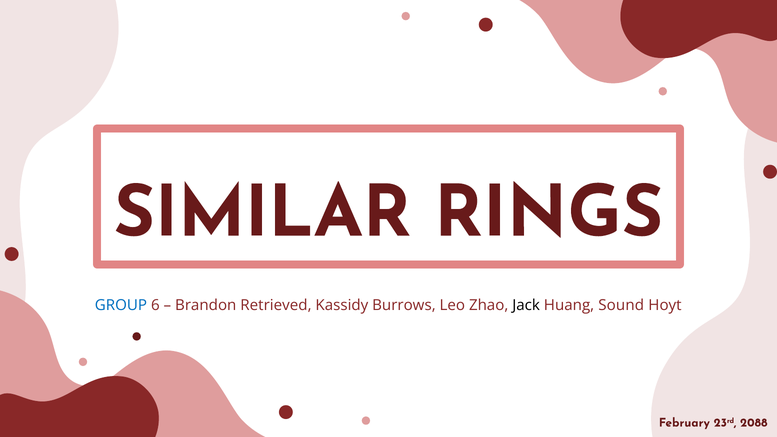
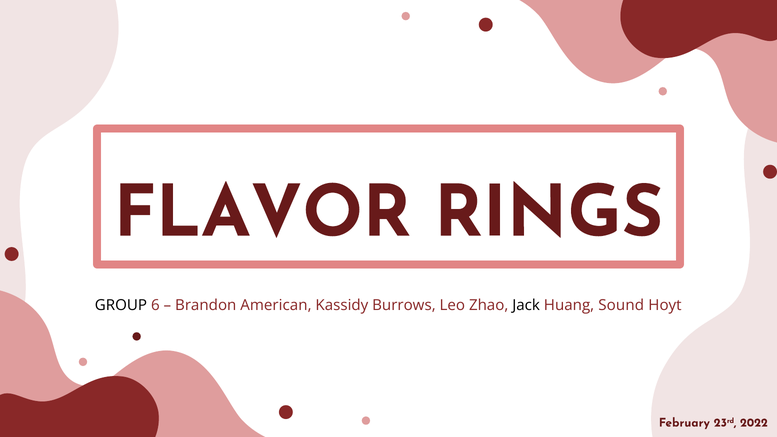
SIMILAR: SIMILAR -> FLAVOR
GROUP colour: blue -> black
Retrieved: Retrieved -> American
2088: 2088 -> 2022
